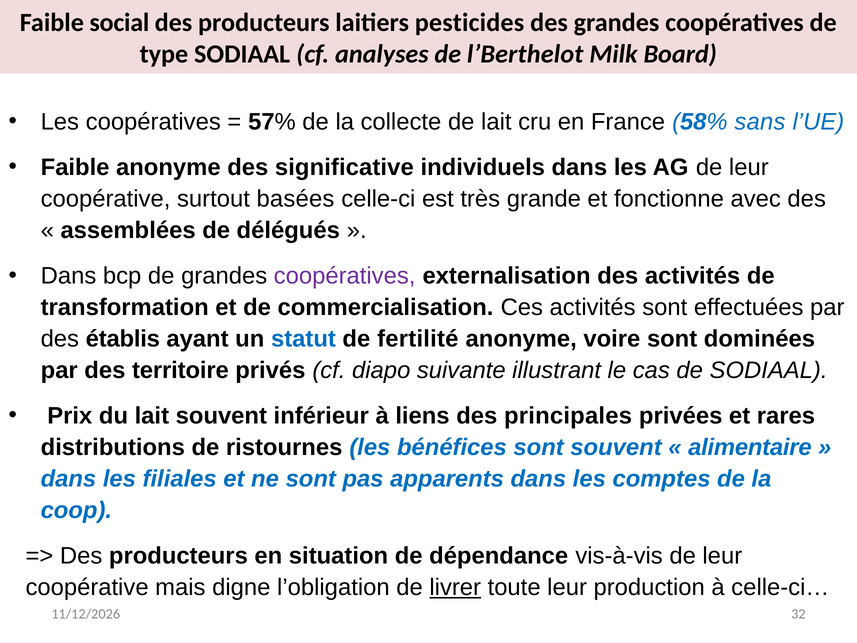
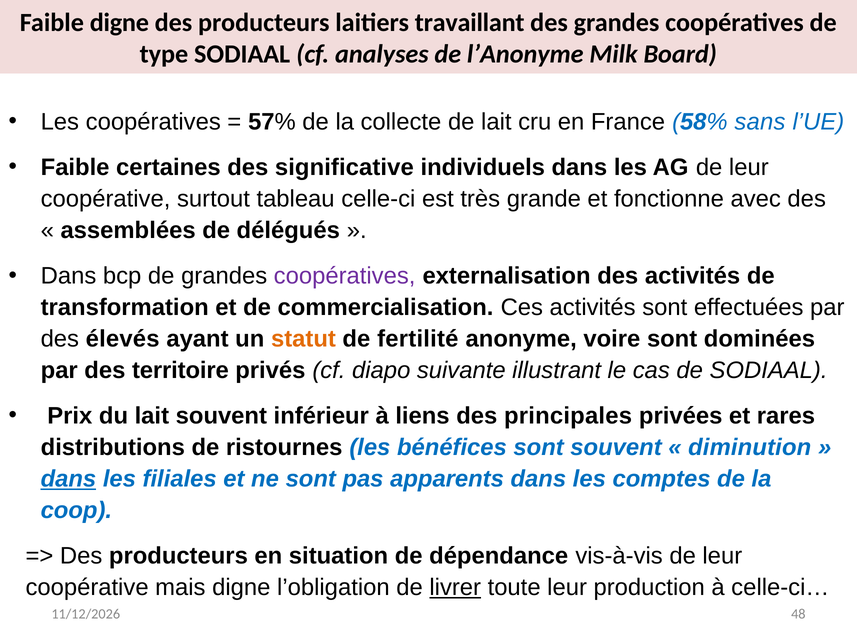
Faible social: social -> digne
pesticides: pesticides -> travaillant
l’Berthelot: l’Berthelot -> l’Anonyme
Faible anonyme: anonyme -> certaines
basées: basées -> tableau
établis: établis -> élevés
statut colour: blue -> orange
alimentaire: alimentaire -> diminution
dans at (68, 479) underline: none -> present
32: 32 -> 48
